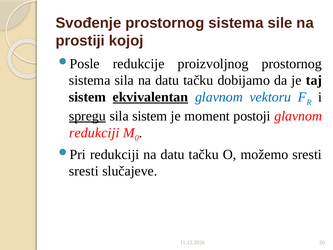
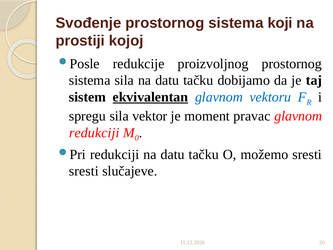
sile: sile -> koji
spregu underline: present -> none
sila sistem: sistem -> vektor
postoji: postoji -> pravac
